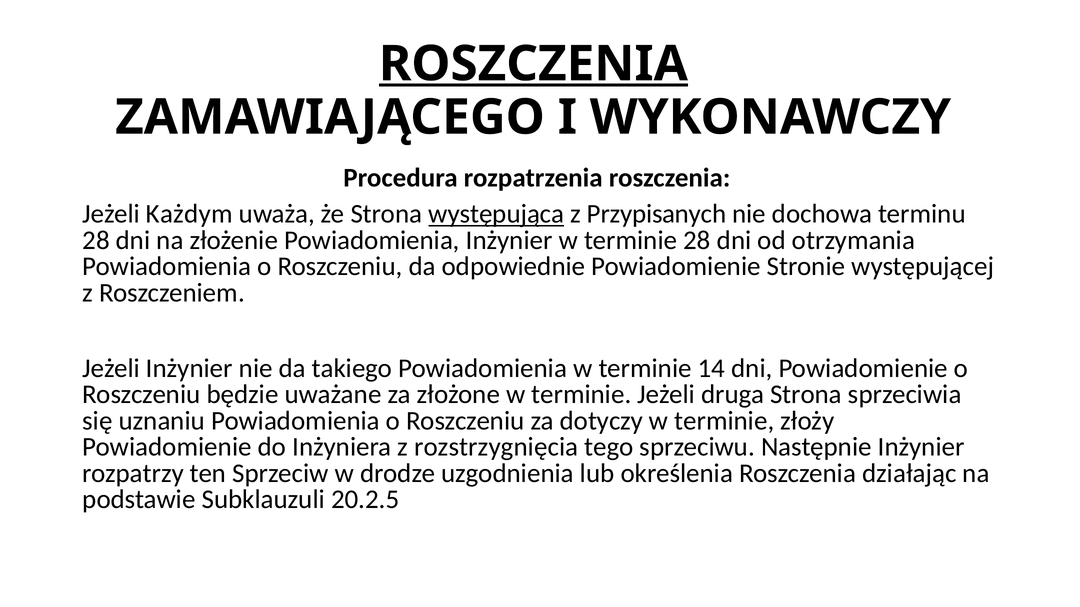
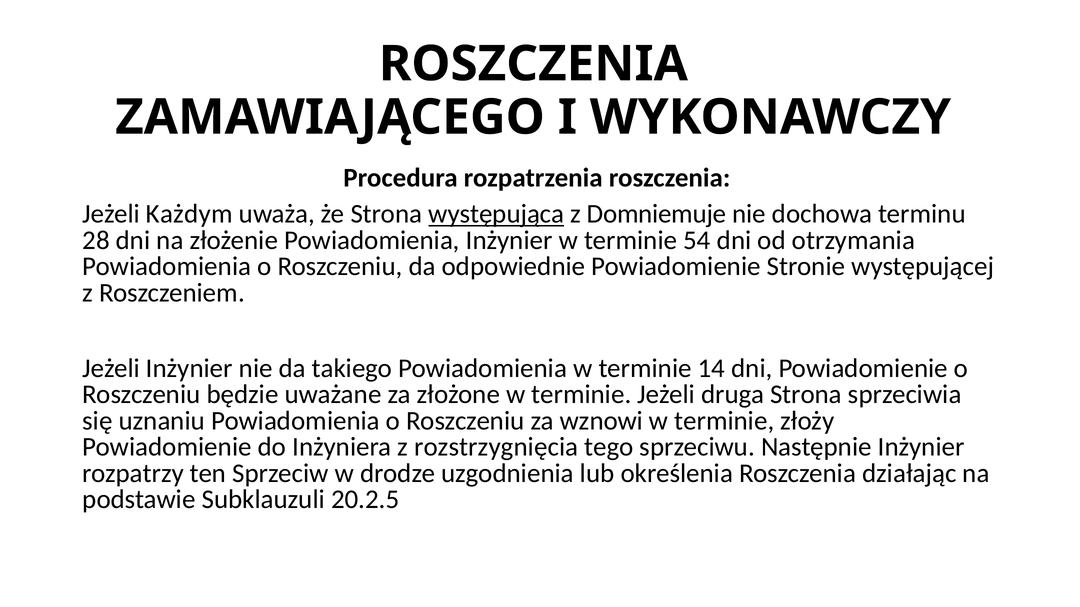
ROSZCZENIA at (533, 64) underline: present -> none
Przypisanych: Przypisanych -> Domniemuje
terminie 28: 28 -> 54
dotyczy: dotyczy -> wznowi
